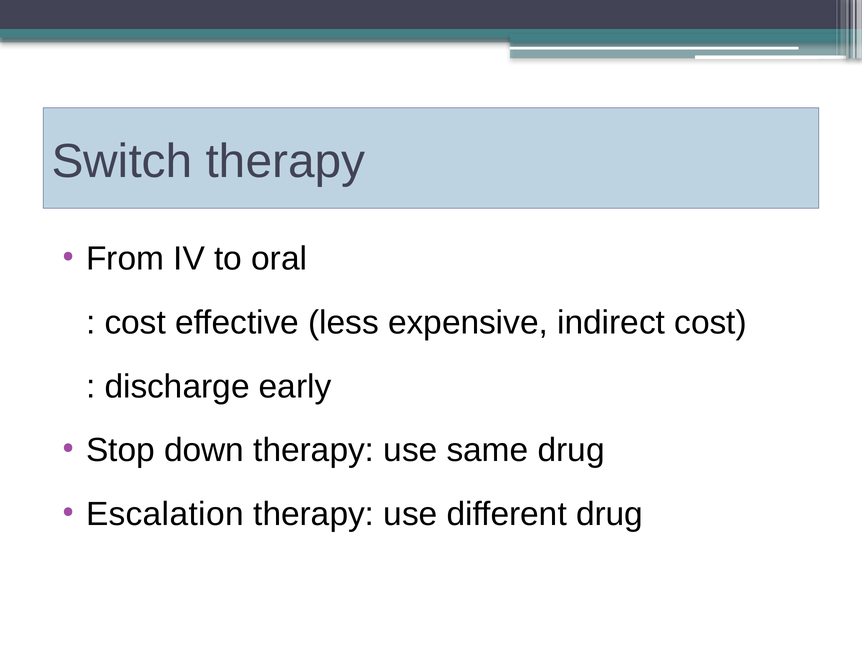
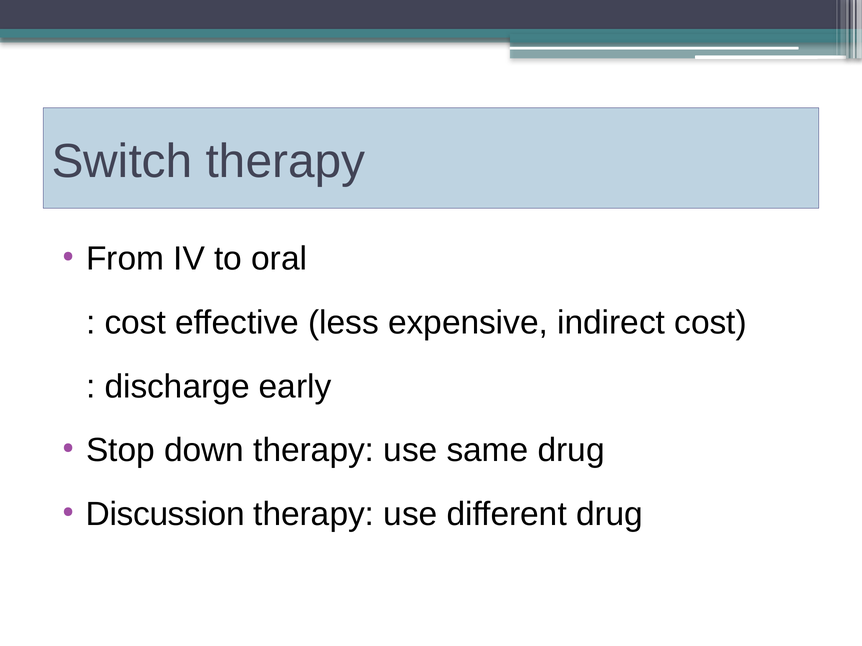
Escalation: Escalation -> Discussion
